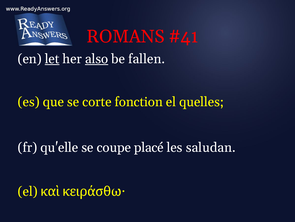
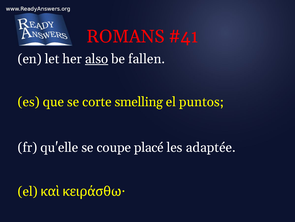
let underline: present -> none
fonction: fonction -> smelling
quelles: quelles -> puntos
saludan: saludan -> adaptée
